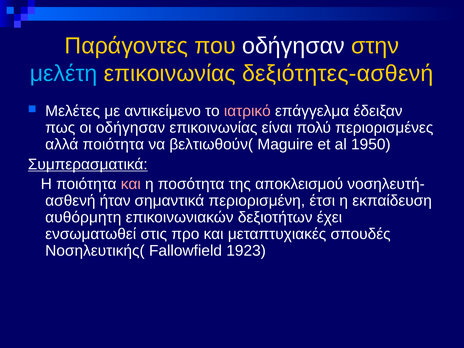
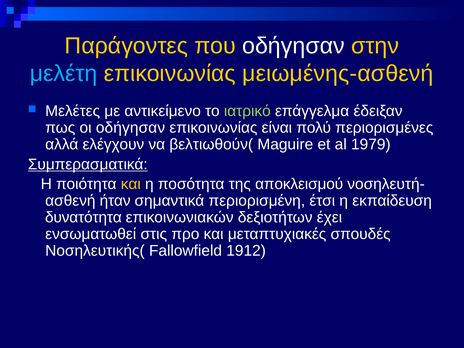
δεξιότητες-ασθενή: δεξιότητες-ασθενή -> μειωμένης-ασθενή
ιατρικό colour: pink -> light green
αλλά ποιότητα: ποιότητα -> ελέγχουν
1950: 1950 -> 1979
και at (131, 184) colour: pink -> yellow
αυθόρμητη: αυθόρμητη -> δυνατότητα
1923: 1923 -> 1912
